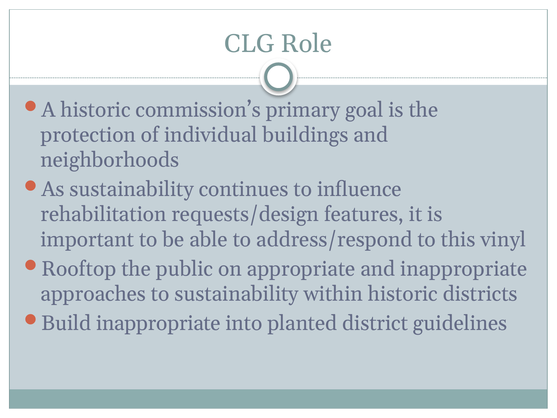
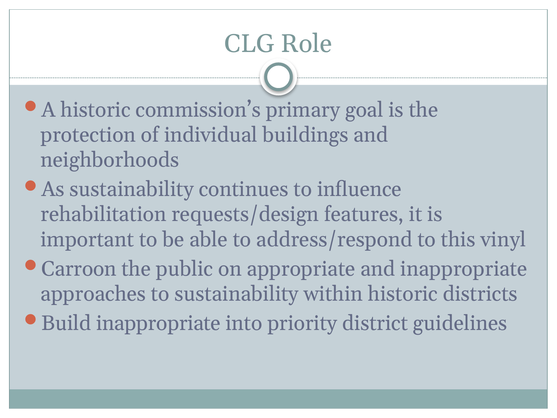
Rooftop: Rooftop -> Carroon
planted: planted -> priority
